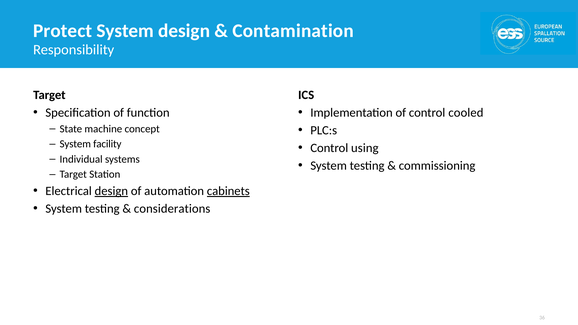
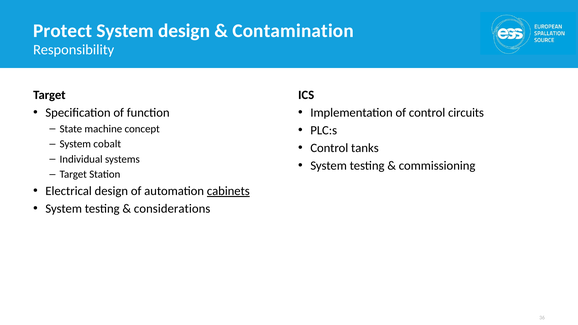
cooled: cooled -> circuits
facility: facility -> cobalt
using: using -> tanks
design at (111, 191) underline: present -> none
